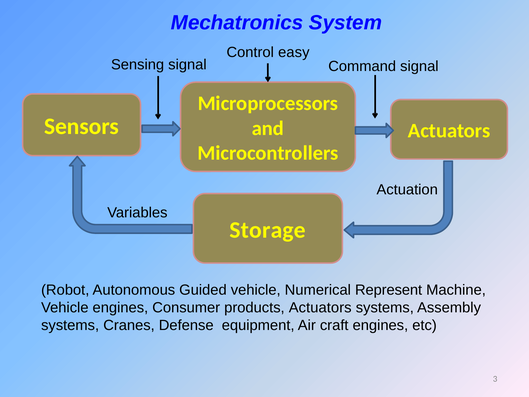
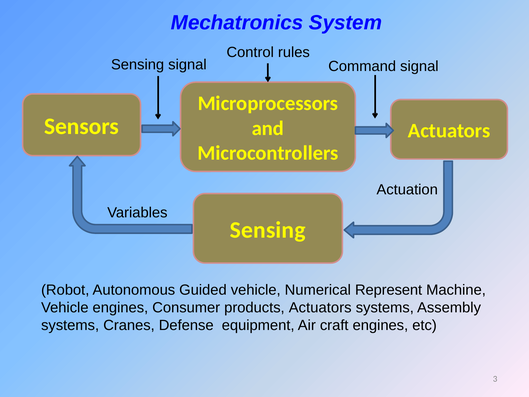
easy: easy -> rules
Storage at (268, 230): Storage -> Sensing
